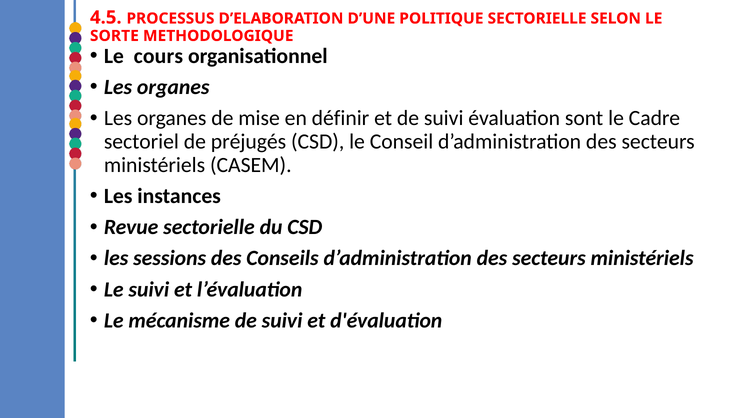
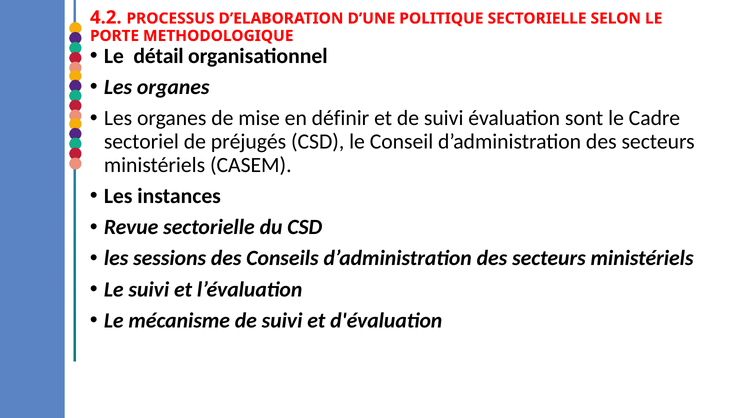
4.5: 4.5 -> 4.2
SORTE: SORTE -> PORTE
cours: cours -> détail
